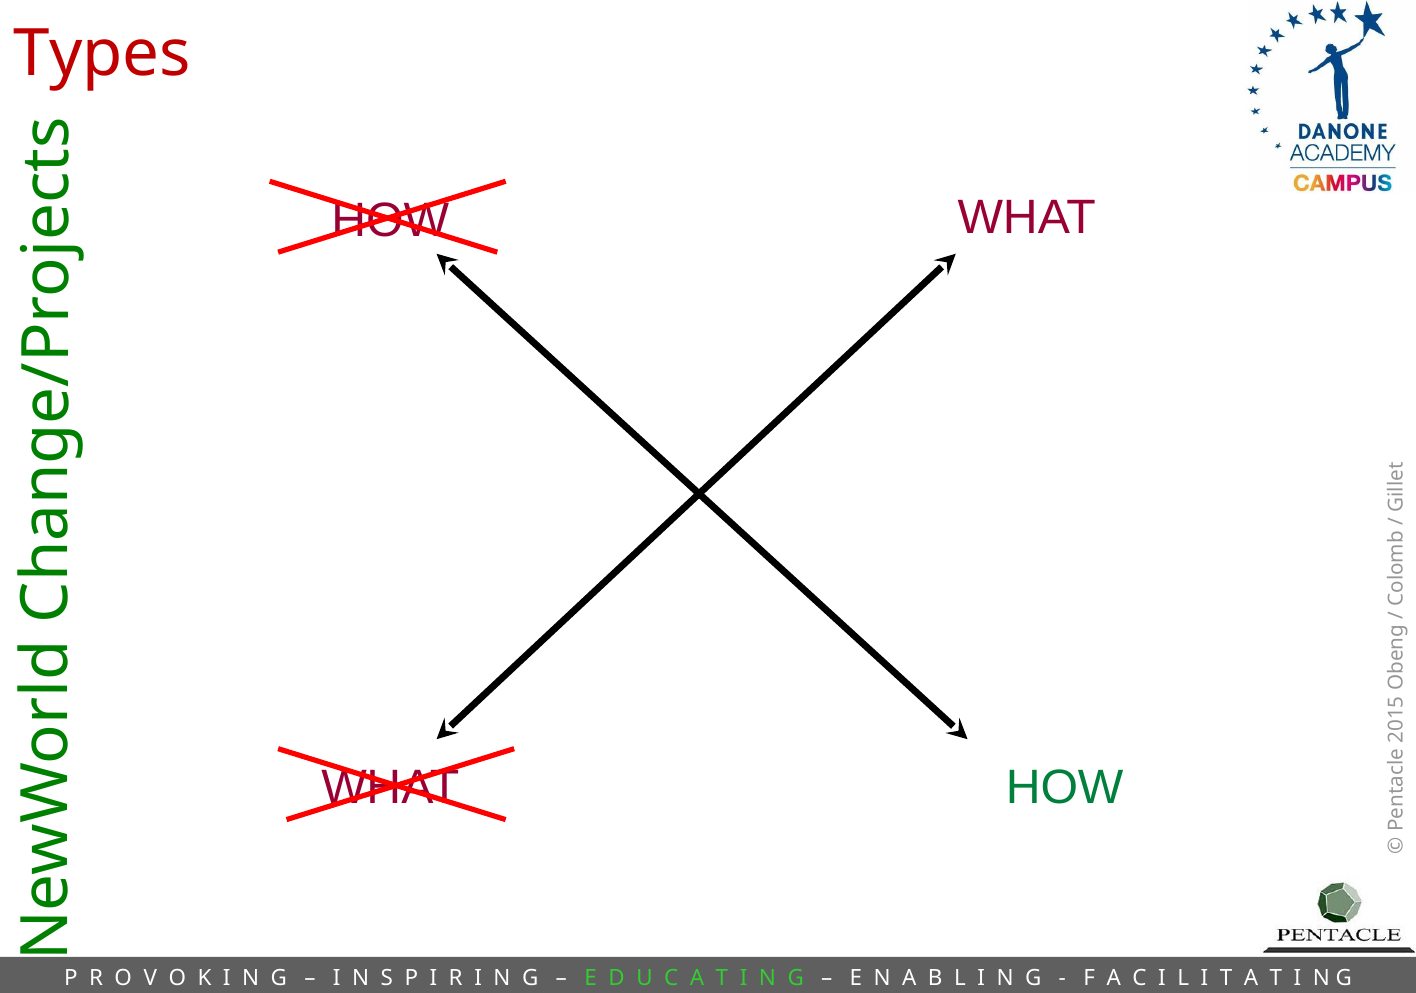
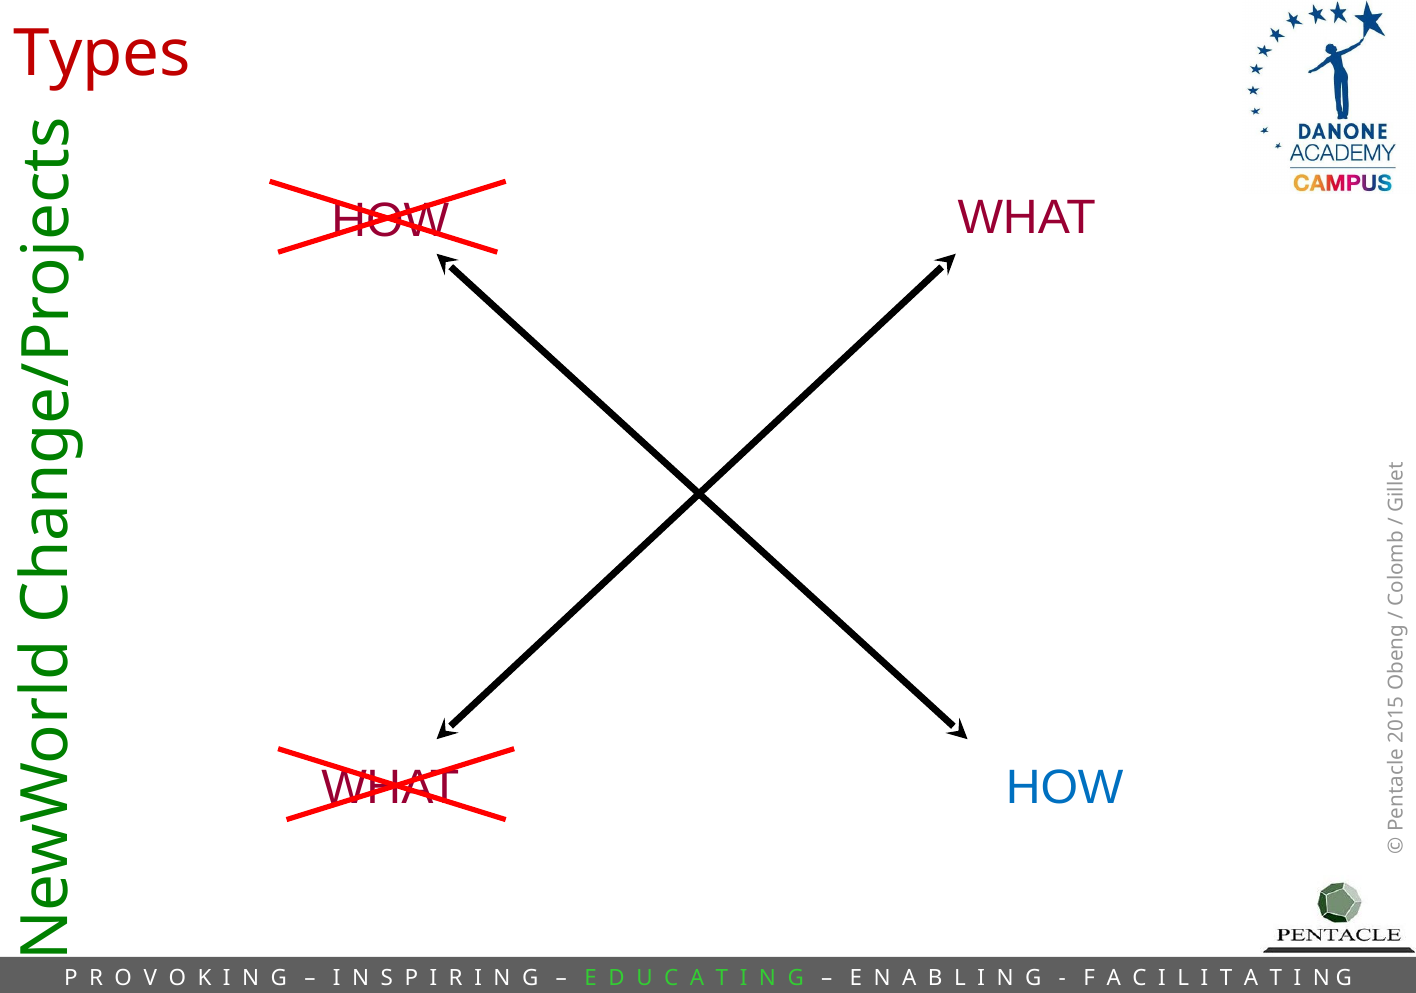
HOW at (1065, 788) colour: green -> blue
